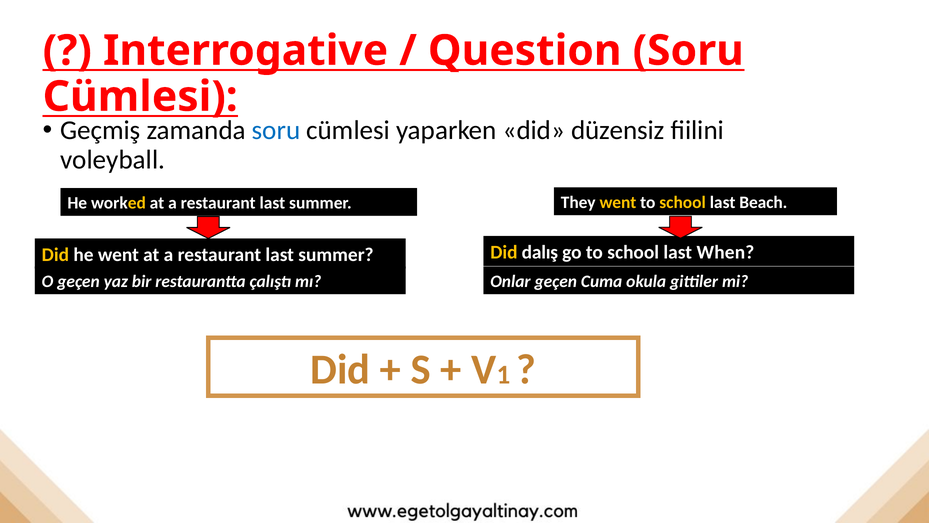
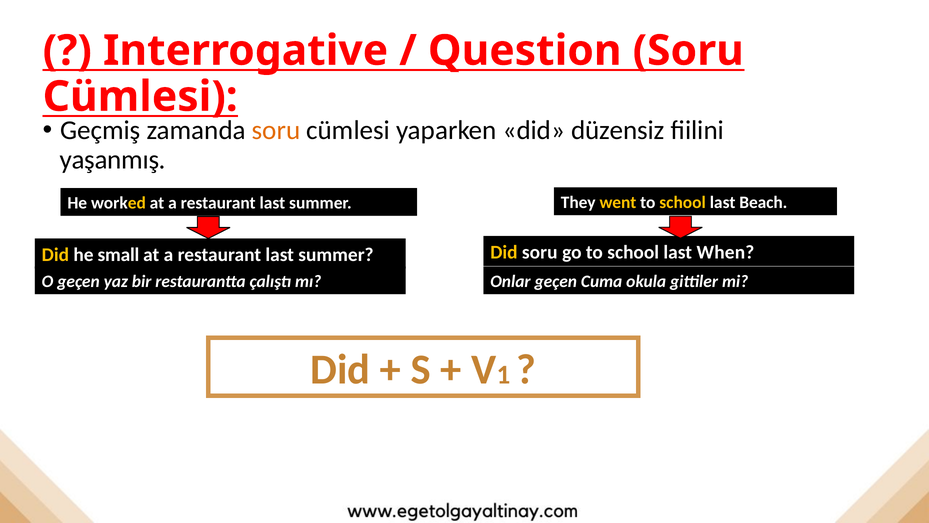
soru at (276, 130) colour: blue -> orange
voleyball: voleyball -> yaşanmış
Did dalış: dalış -> soru
he went: went -> small
